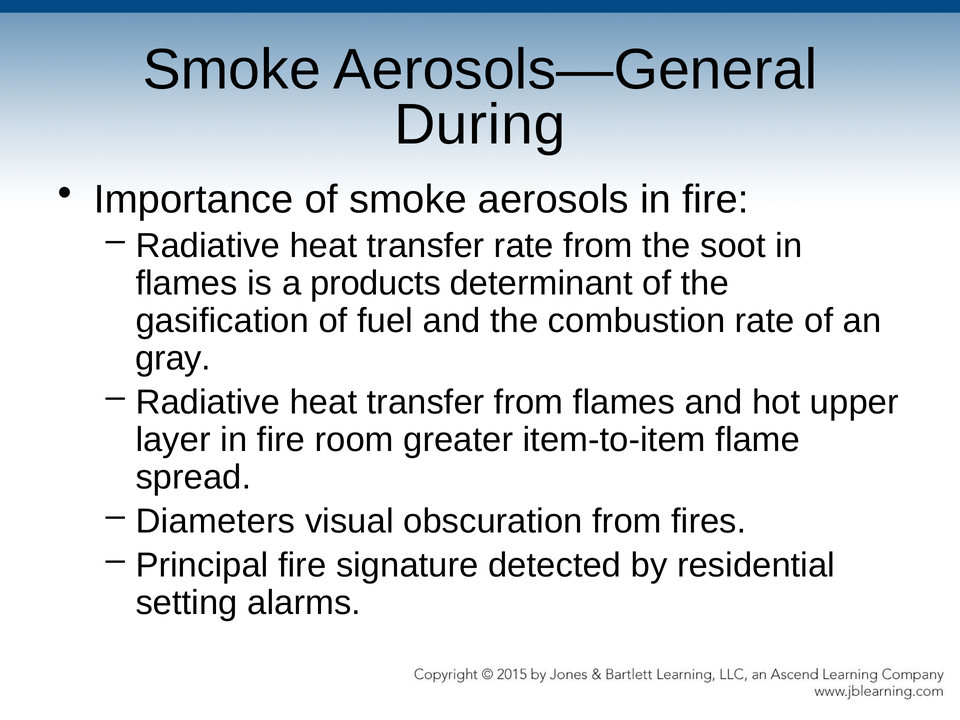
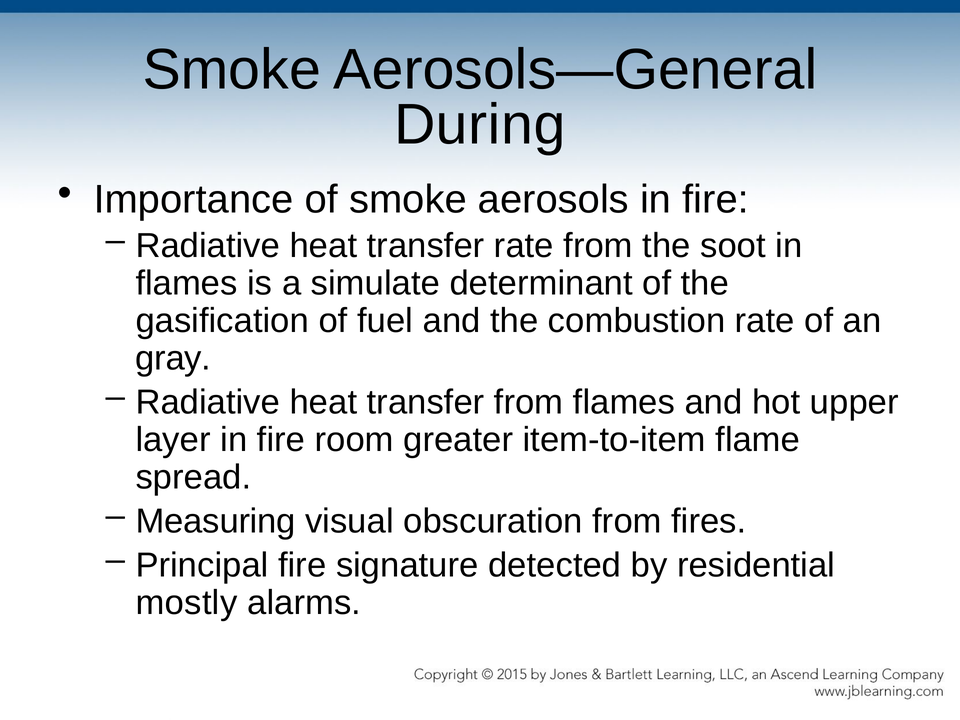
products: products -> simulate
Diameters: Diameters -> Measuring
setting: setting -> mostly
